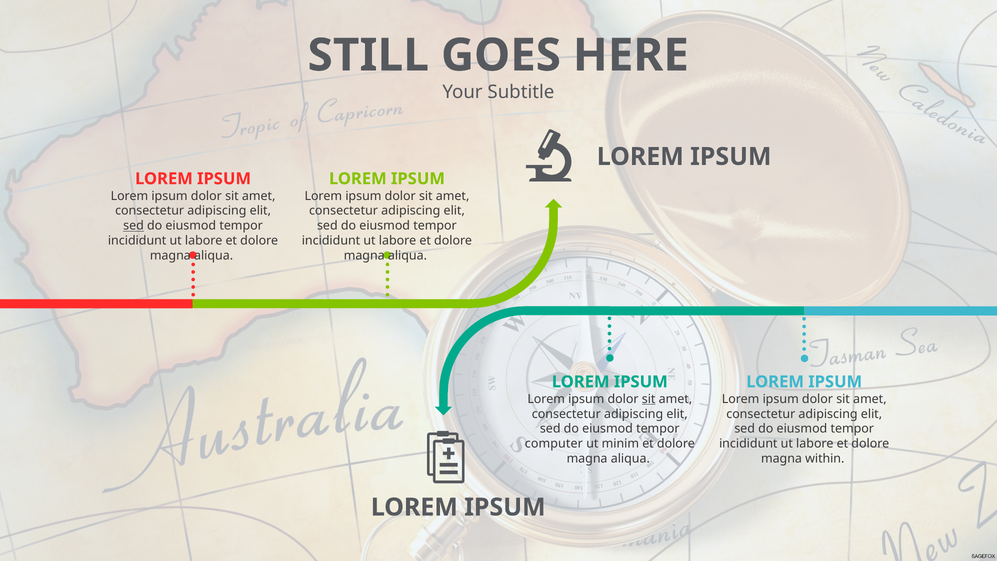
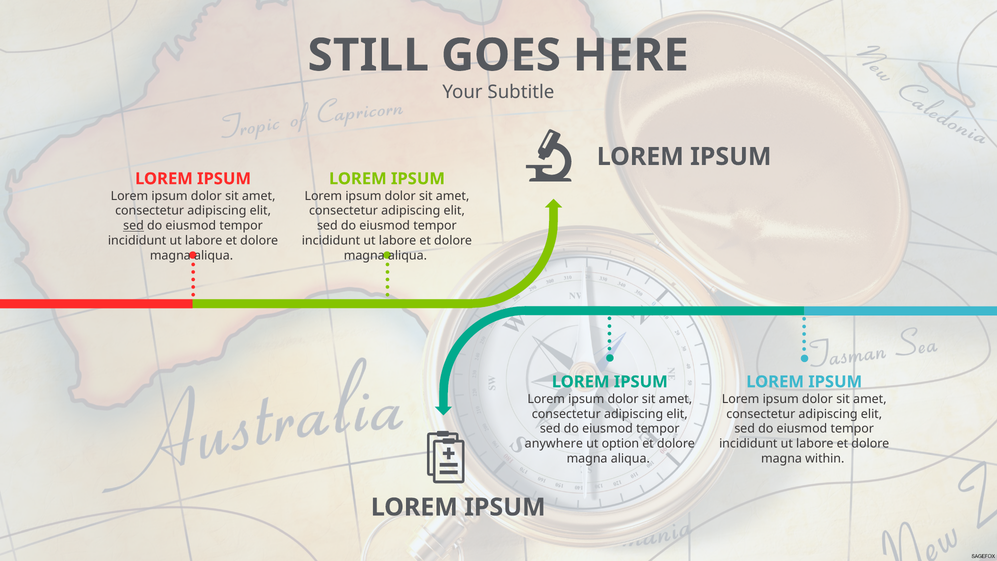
sit at (649, 399) underline: present -> none
computer: computer -> anywhere
minim: minim -> option
